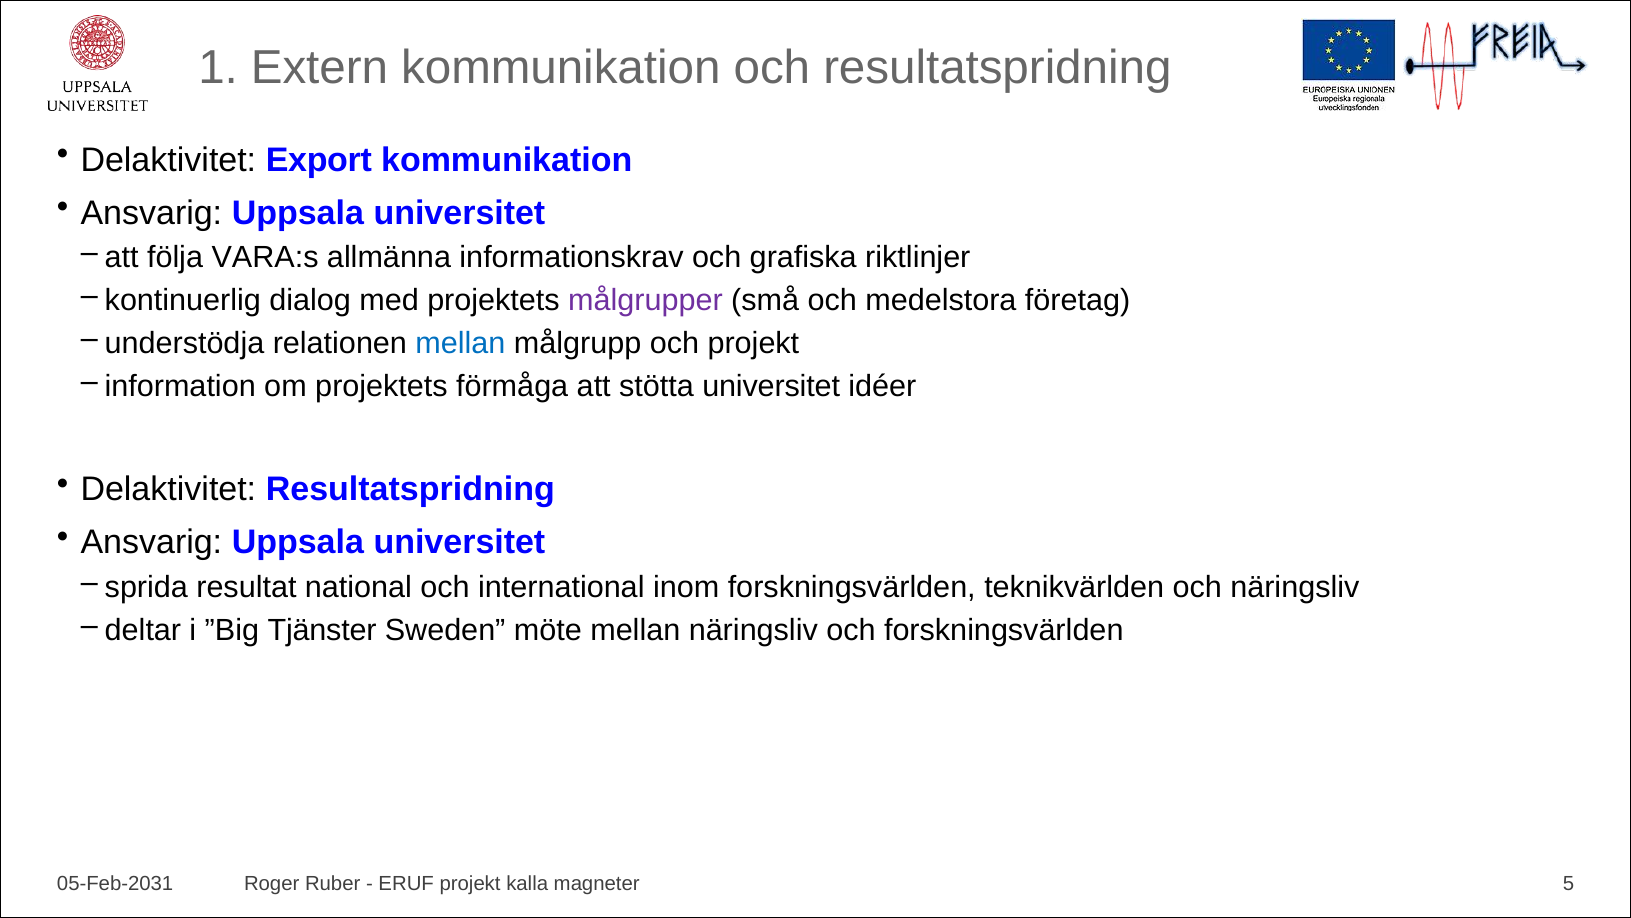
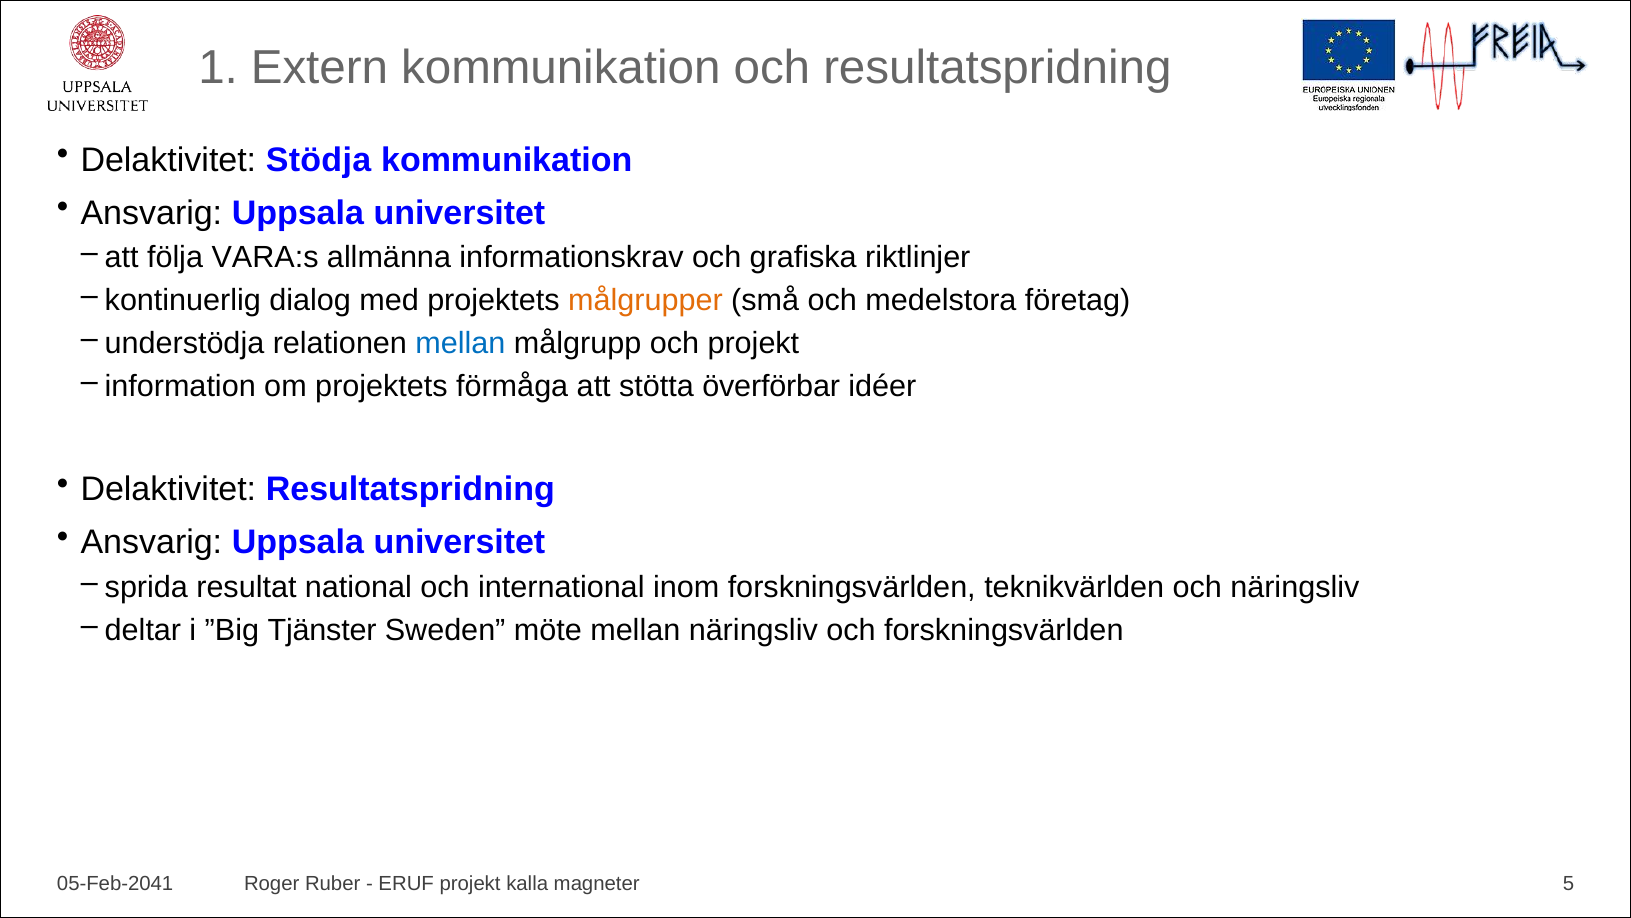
Export: Export -> Stödja
målgrupper colour: purple -> orange
stötta universitet: universitet -> överförbar
05-Feb-2031: 05-Feb-2031 -> 05-Feb-2041
